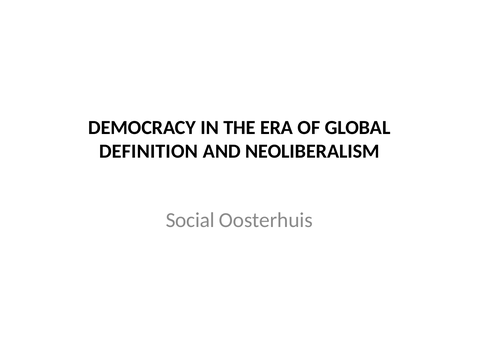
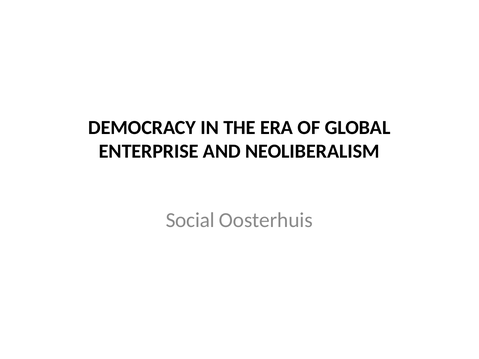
DEFINITION: DEFINITION -> ENTERPRISE
